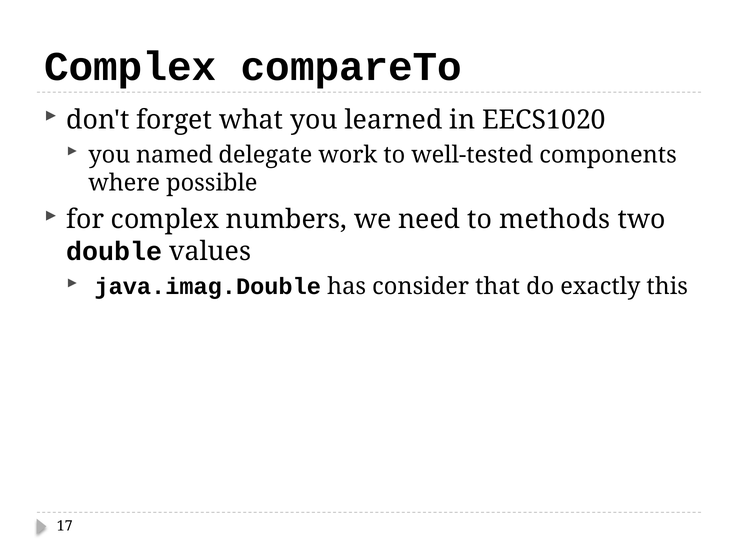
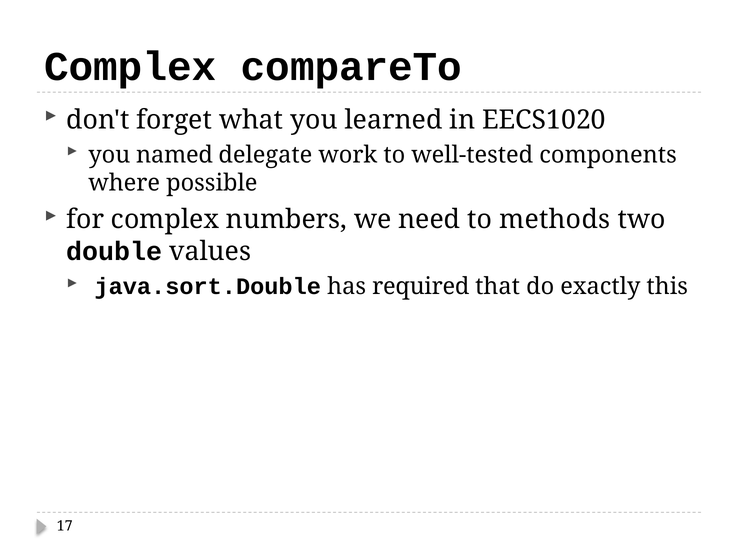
java.imag.Double: java.imag.Double -> java.sort.Double
consider: consider -> required
